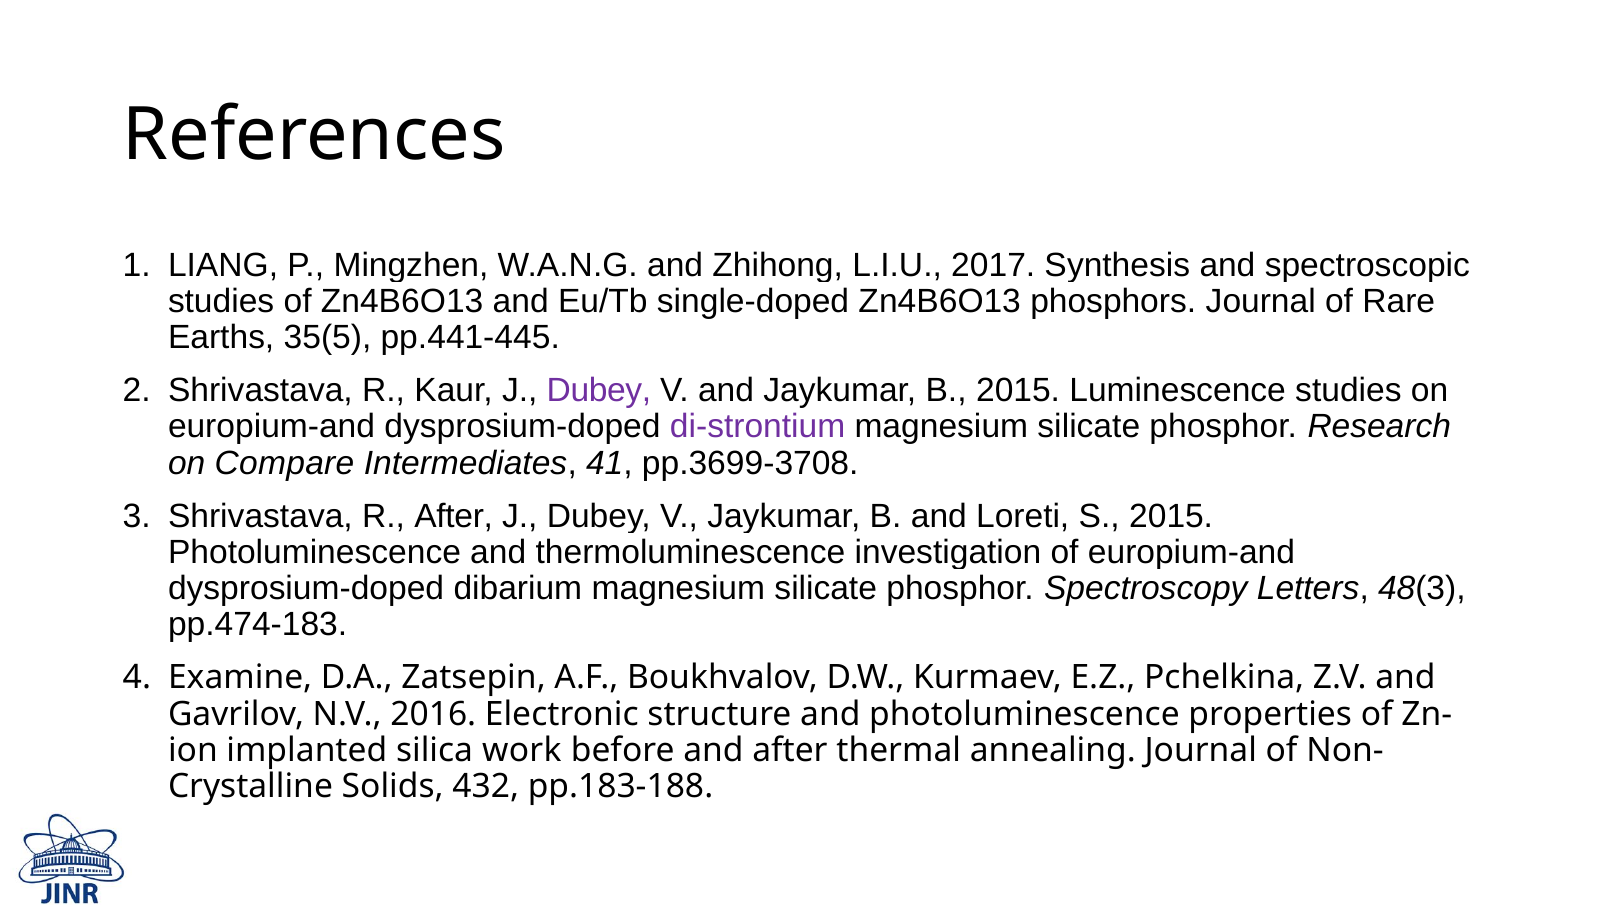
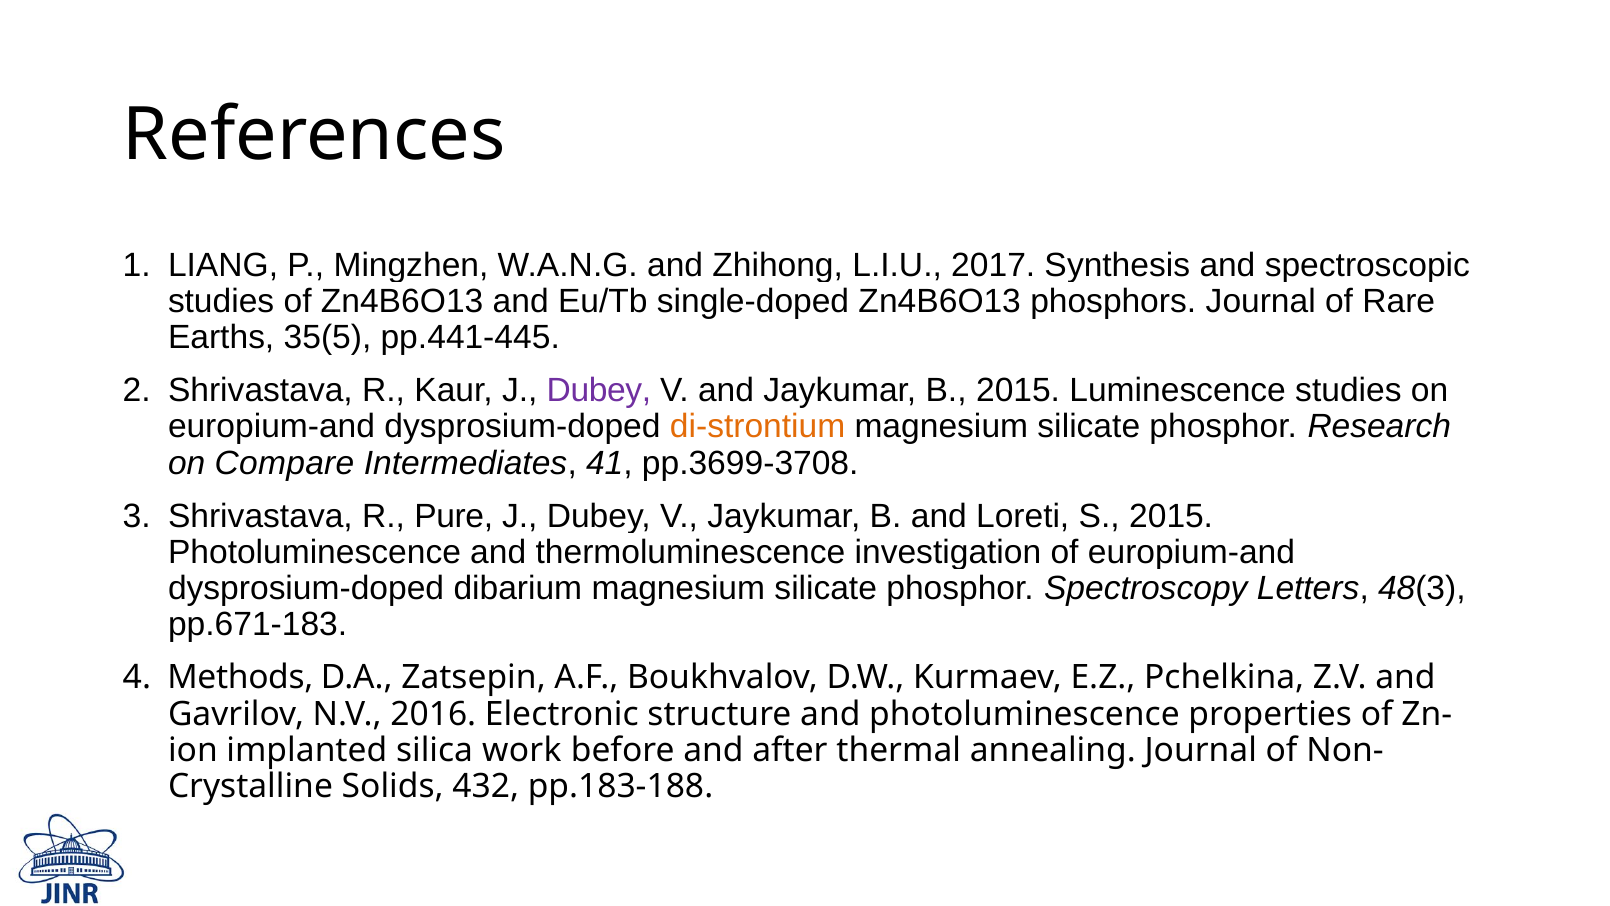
di-strontium colour: purple -> orange
R After: After -> Pure
pp.474-183: pp.474-183 -> pp.671-183
Examine: Examine -> Methods
